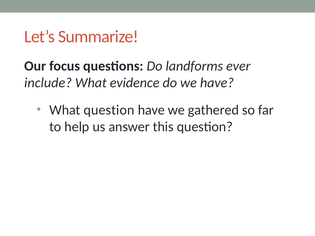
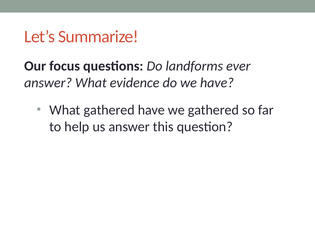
include at (48, 83): include -> answer
What question: question -> gathered
